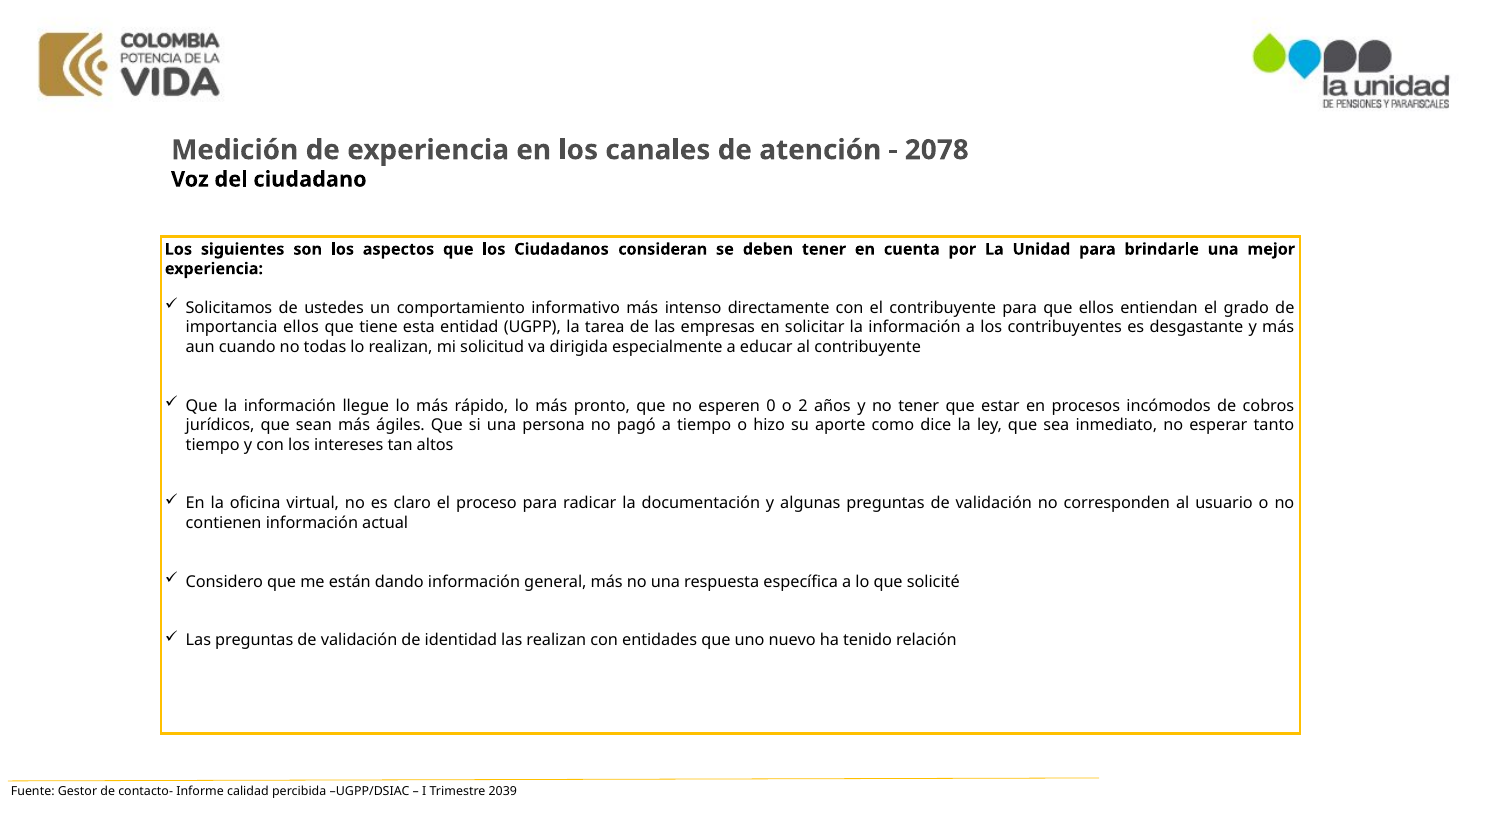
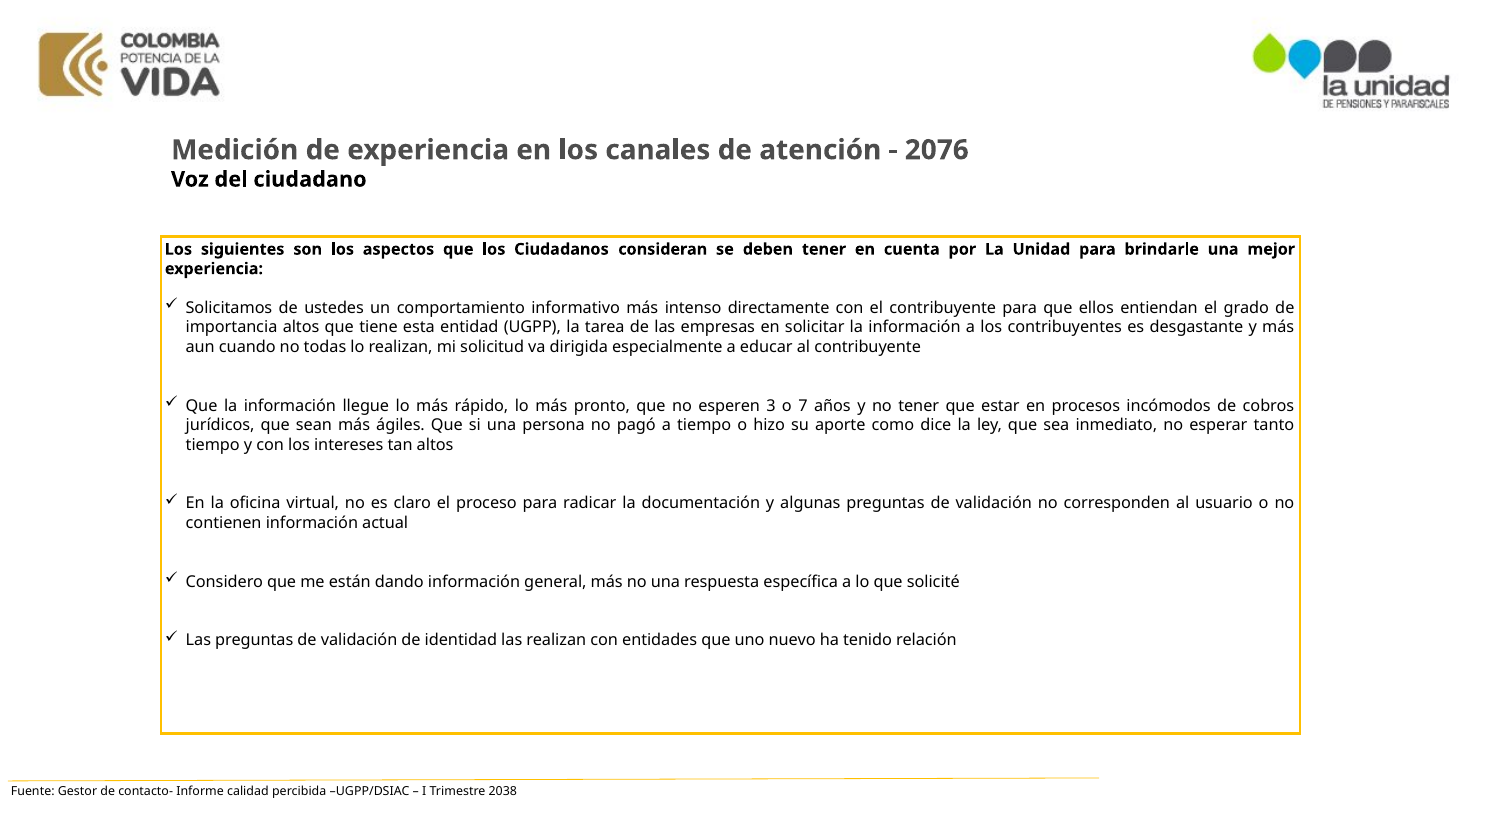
2078: 2078 -> 2076
importancia ellos: ellos -> altos
0: 0 -> 3
2: 2 -> 7
2039: 2039 -> 2038
